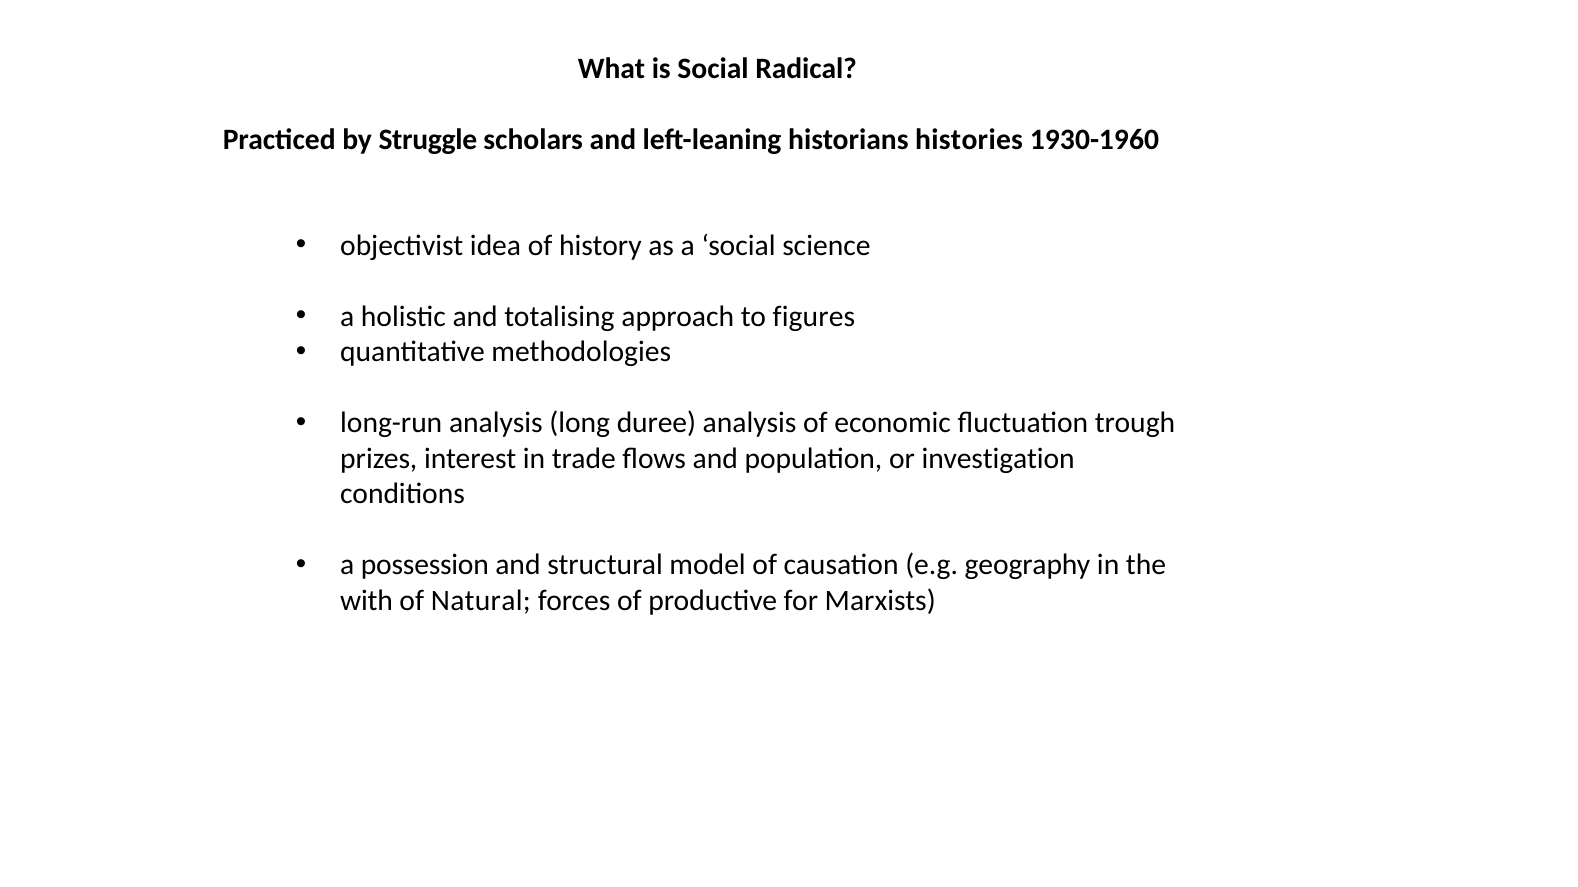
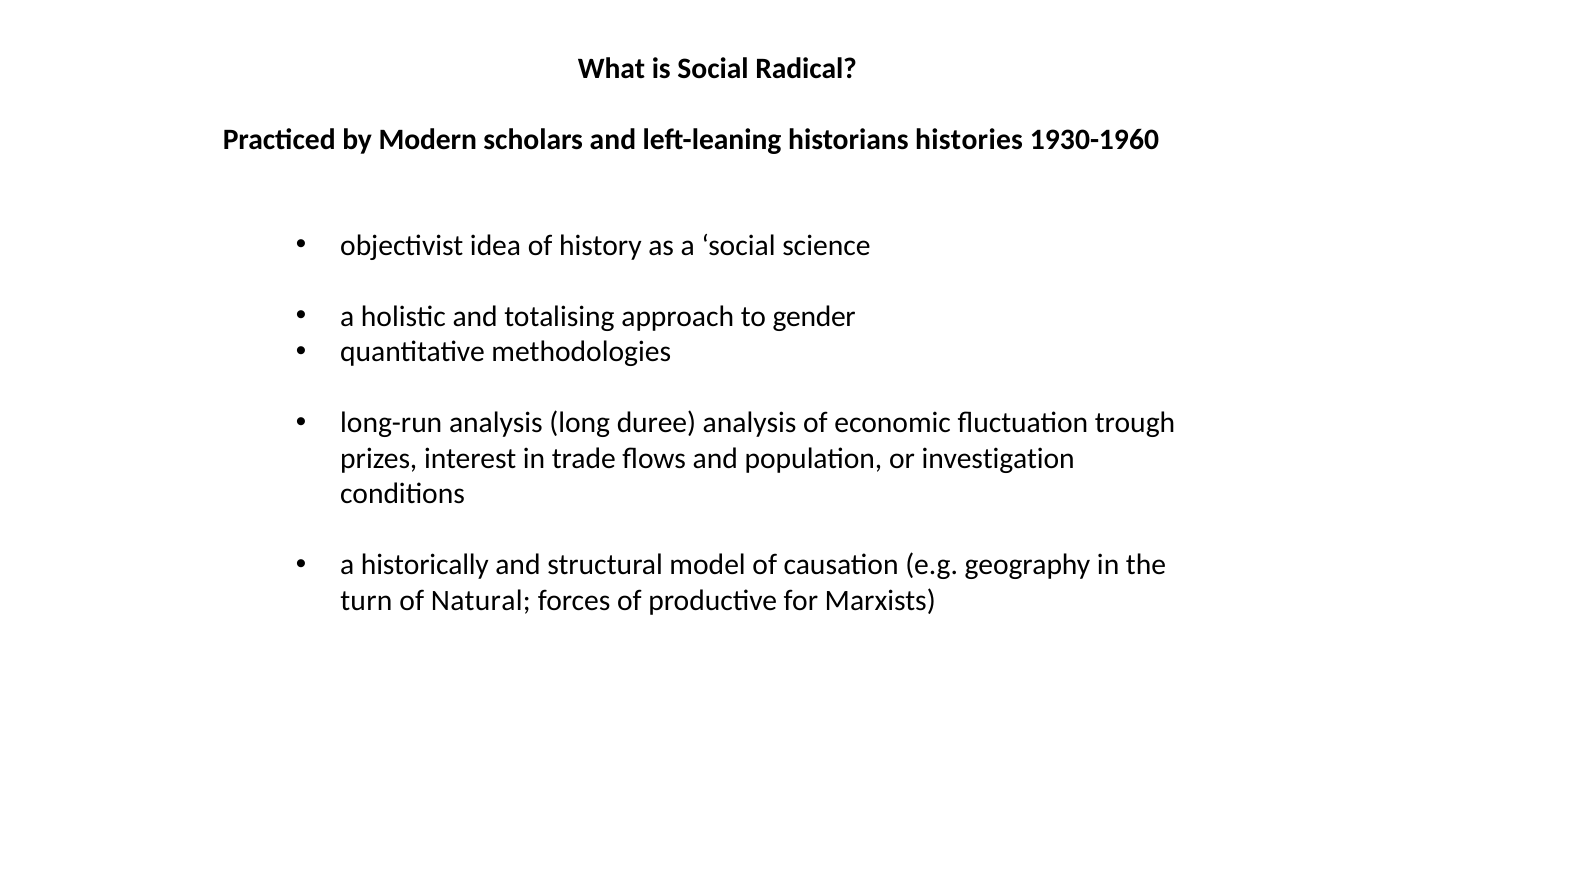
Struggle: Struggle -> Modern
figures: figures -> gender
possession: possession -> historically
with: with -> turn
